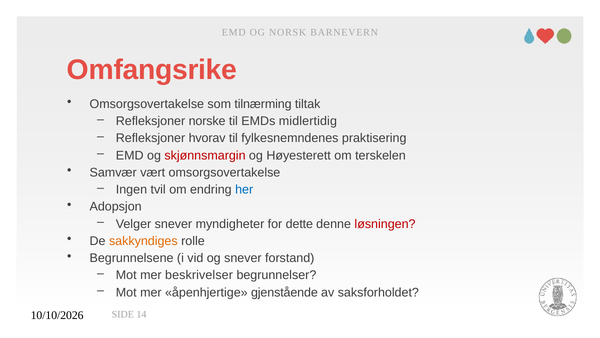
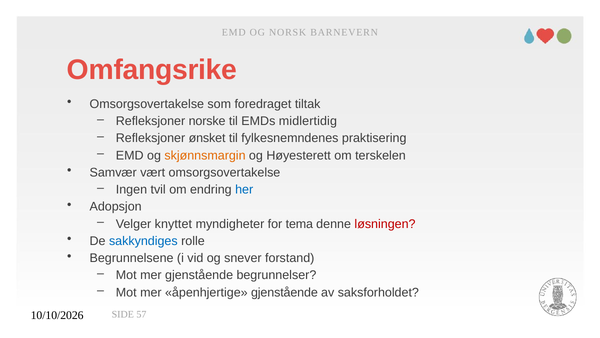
tilnærming: tilnærming -> foredraget
hvorav: hvorav -> ønsket
skjønnsmargin colour: red -> orange
Velger snever: snever -> knyttet
dette: dette -> tema
sakkyndiges colour: orange -> blue
mer beskrivelser: beskrivelser -> gjenstående
14: 14 -> 57
